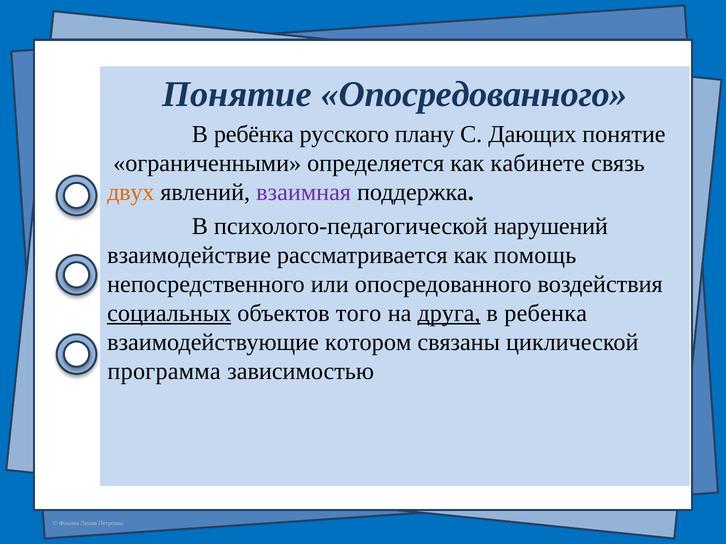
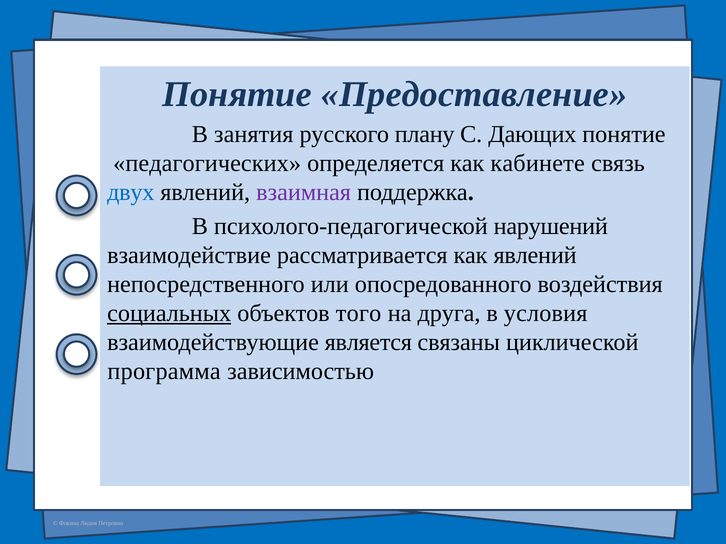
Понятие Опосредованного: Опосредованного -> Предоставление
ребёнка: ребёнка -> занятия
ограниченными: ограниченными -> педагогических
двух colour: orange -> blue
как помощь: помощь -> явлений
друга underline: present -> none
ребенка: ребенка -> условия
котором: котором -> является
